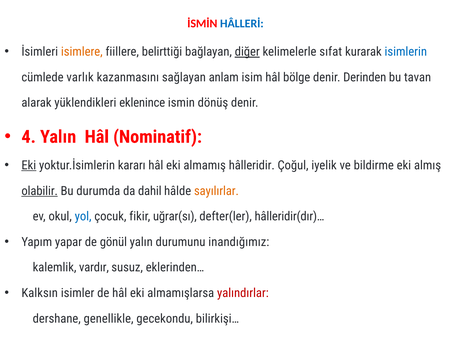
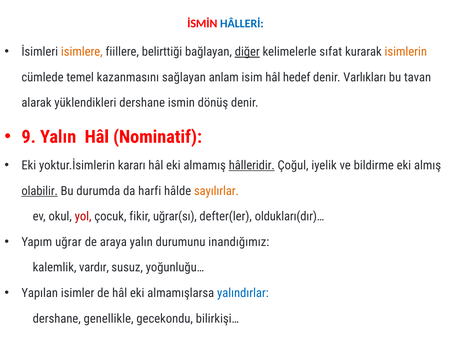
isimlerin colour: blue -> orange
varlık: varlık -> temel
bölge: bölge -> hedef
Derinden: Derinden -> Varlıkları
yüklendikleri eklenince: eklenince -> dershane
4: 4 -> 9
Eki at (29, 165) underline: present -> none
hâlleridir underline: none -> present
dahil: dahil -> harfi
yol colour: blue -> red
hâlleridir(dır)…: hâlleridir(dır)… -> oldukları(dır)…
yapar: yapar -> uğrar
gönül: gönül -> araya
eklerinden…: eklerinden… -> yoğunluğu…
Kalksın: Kalksın -> Yapılan
yalındırlar colour: red -> blue
